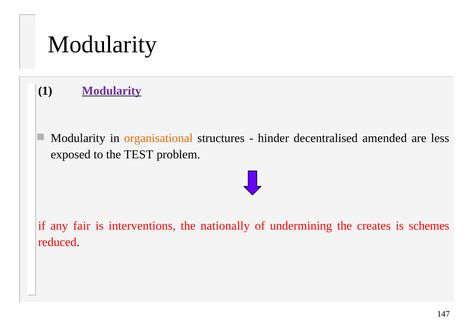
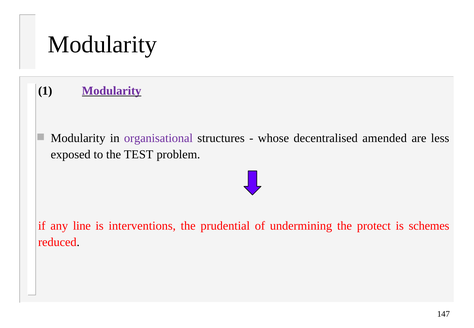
organisational colour: orange -> purple
hinder: hinder -> whose
fair: fair -> line
nationally: nationally -> prudential
creates: creates -> protect
